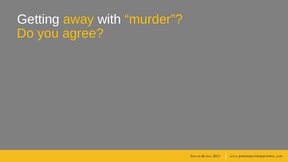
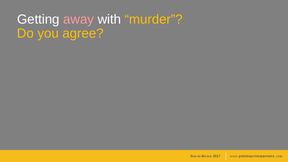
away colour: yellow -> pink
